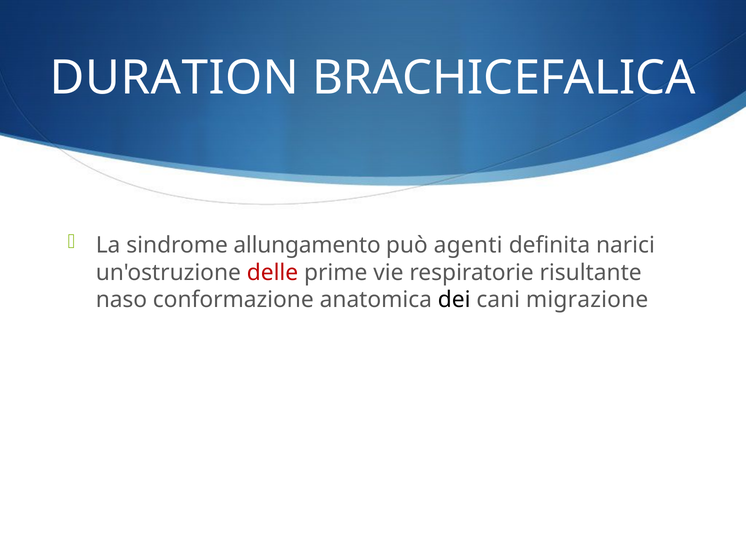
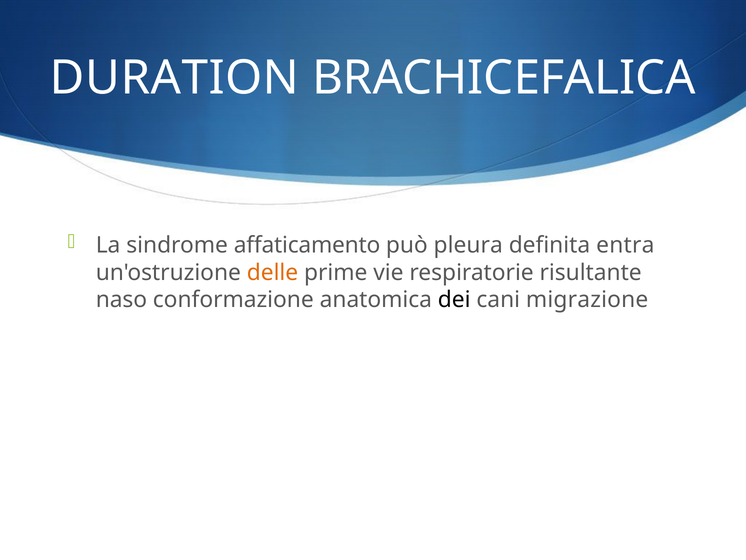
allungamento: allungamento -> affaticamento
agenti: agenti -> pleura
narici: narici -> entra
delle colour: red -> orange
